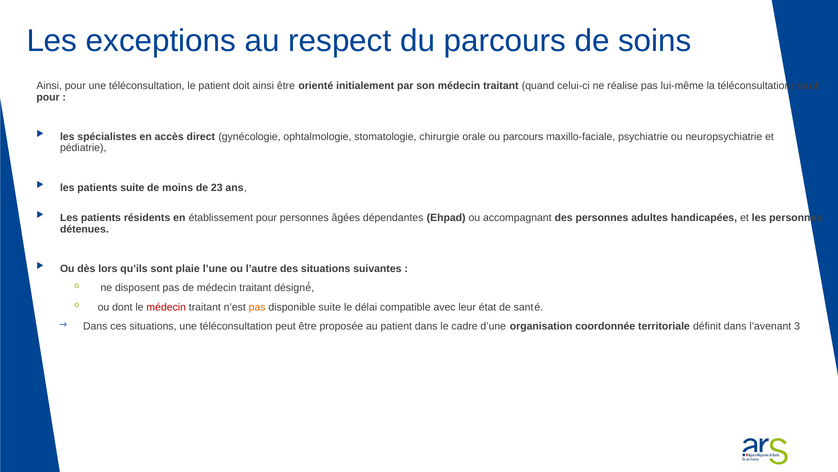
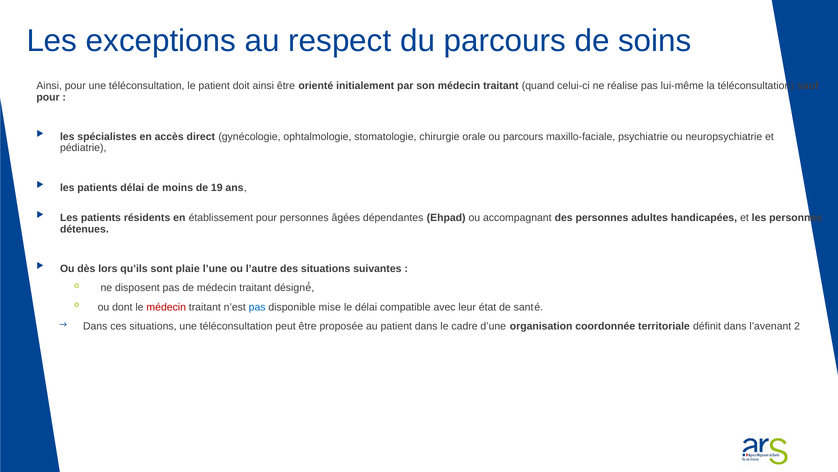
patients suite: suite -> délai
23: 23 -> 19
pas at (257, 307) colour: orange -> blue
disponible suite: suite -> mise
3: 3 -> 2
